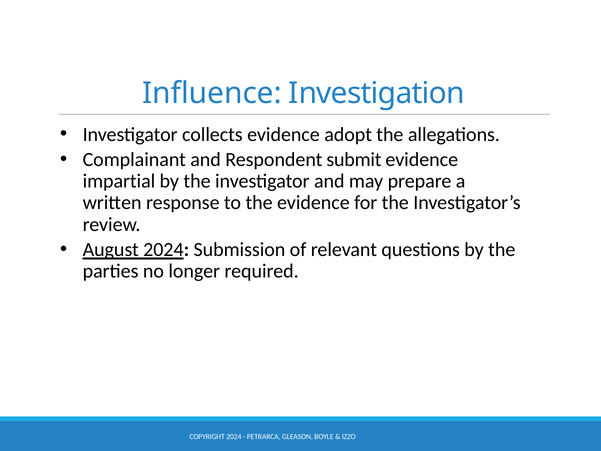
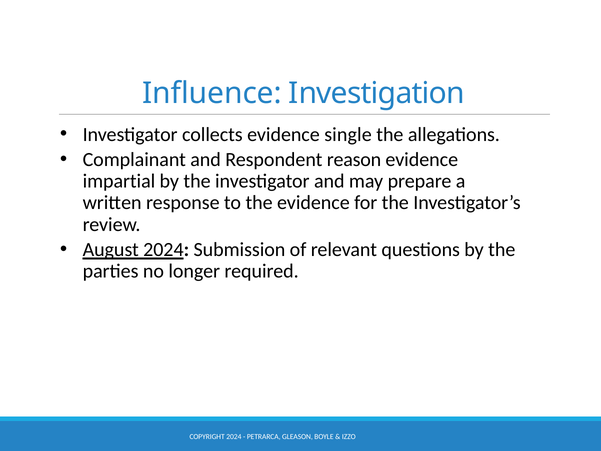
adopt: adopt -> single
submit: submit -> reason
